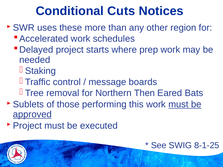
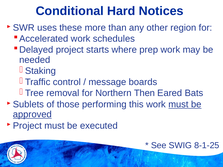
Cuts: Cuts -> Hard
